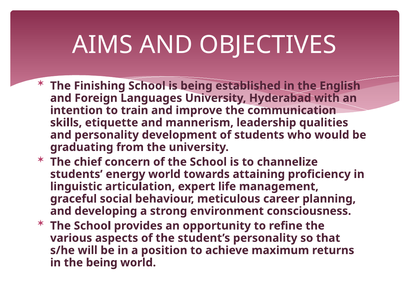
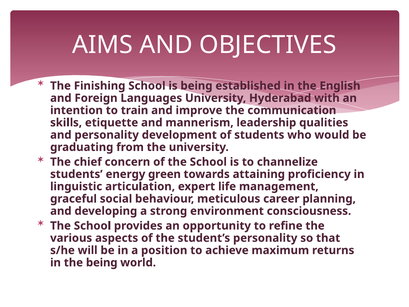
energy world: world -> green
